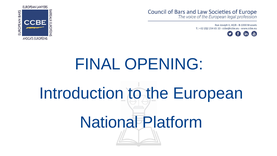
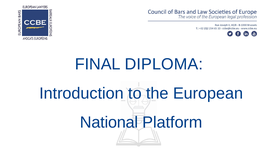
OPENING: OPENING -> DIPLOMA
